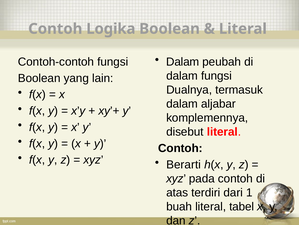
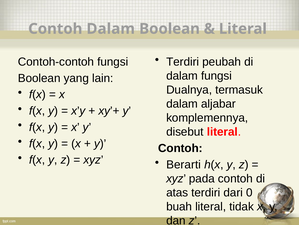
Contoh Logika: Logika -> Dalam
Dalam at (183, 62): Dalam -> Terdiri
1: 1 -> 0
tabel: tabel -> tidak
